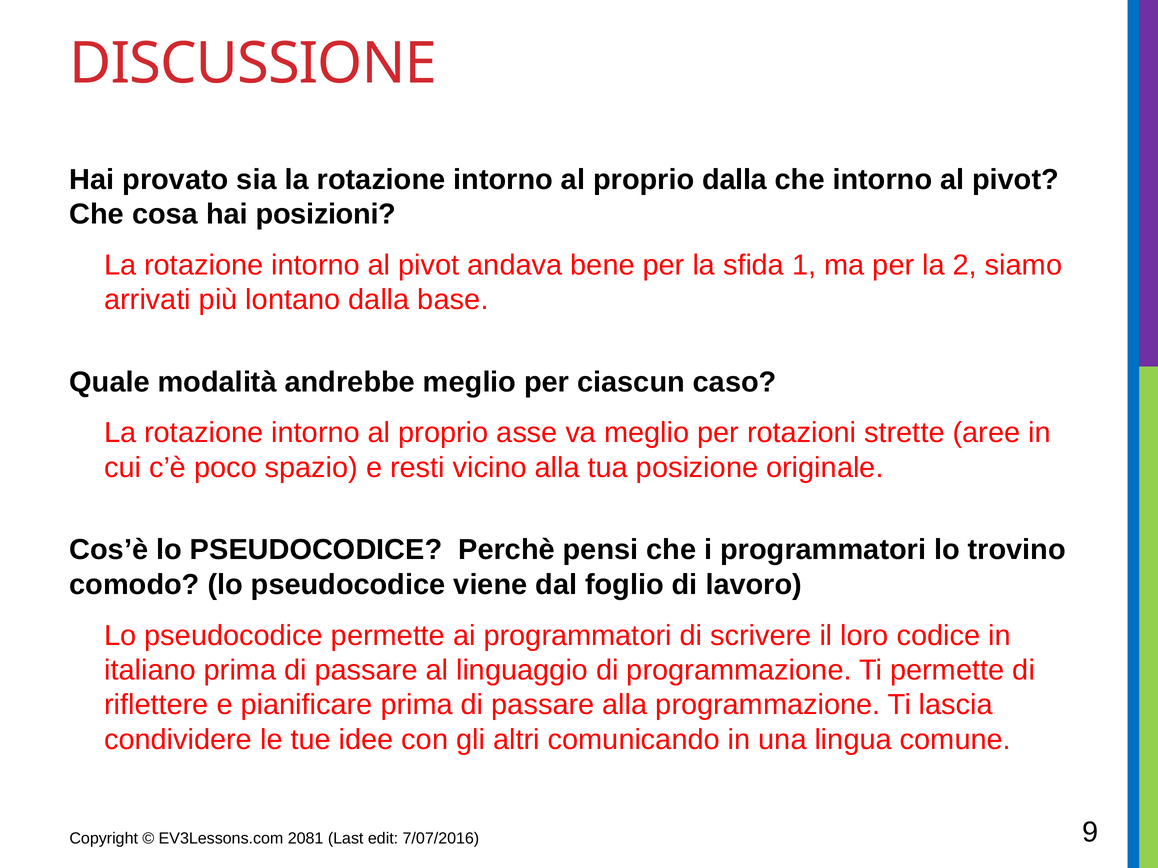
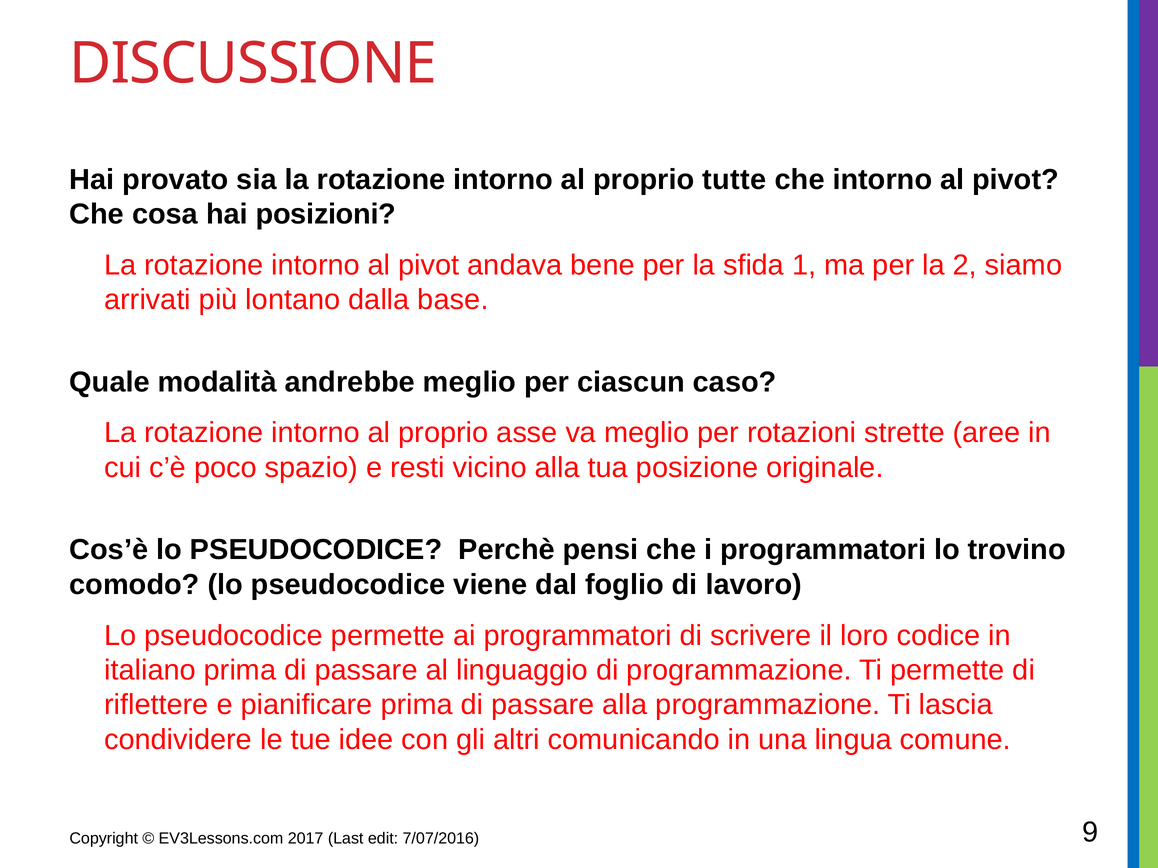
proprio dalla: dalla -> tutte
2081: 2081 -> 2017
